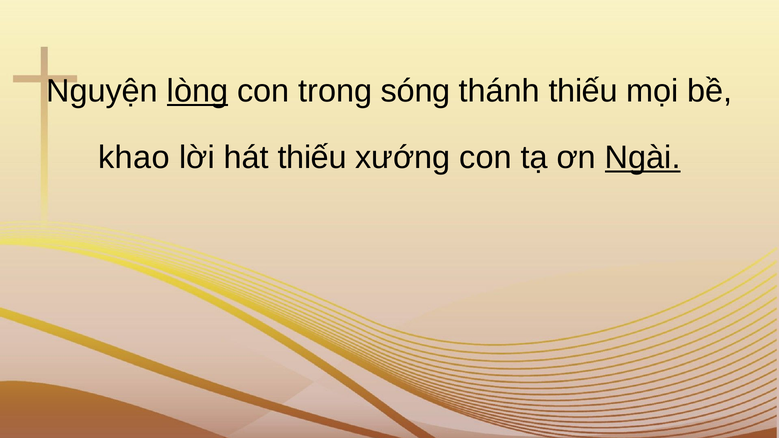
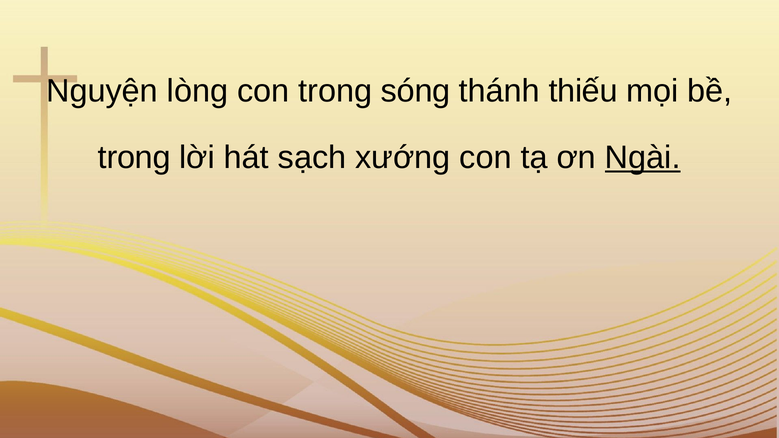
lòng underline: present -> none
khao at (134, 158): khao -> trong
hát thiếu: thiếu -> sạch
